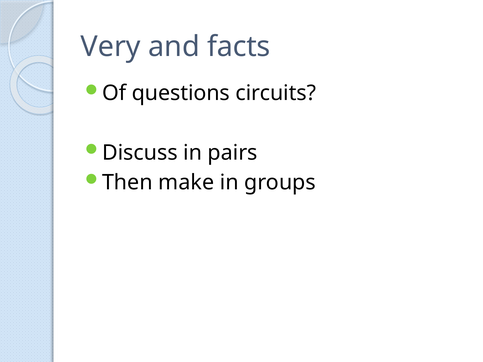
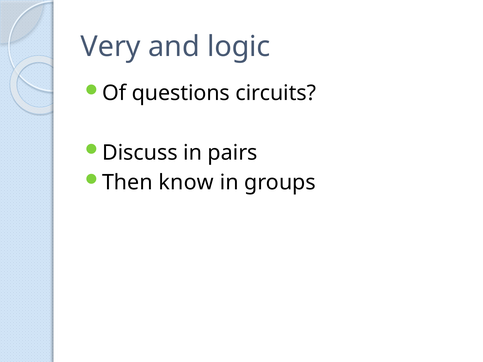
facts: facts -> logic
make: make -> know
